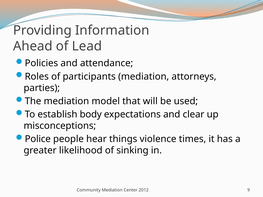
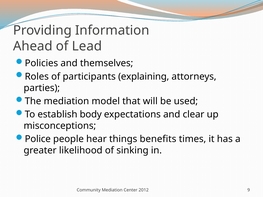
attendance: attendance -> themselves
participants mediation: mediation -> explaining
violence: violence -> benefits
